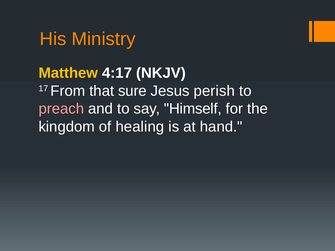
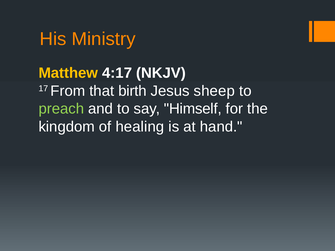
sure: sure -> birth
perish: perish -> sheep
preach colour: pink -> light green
